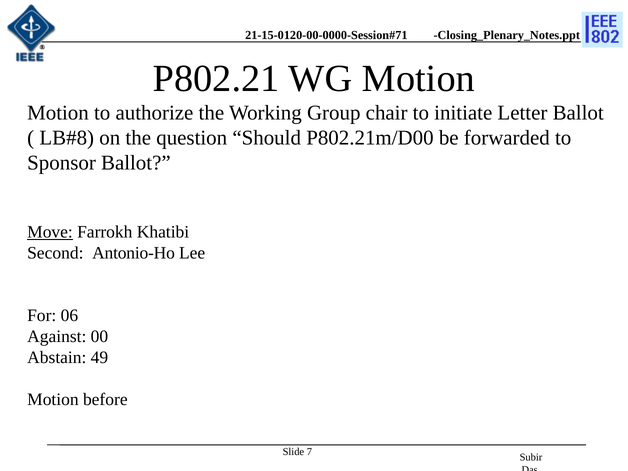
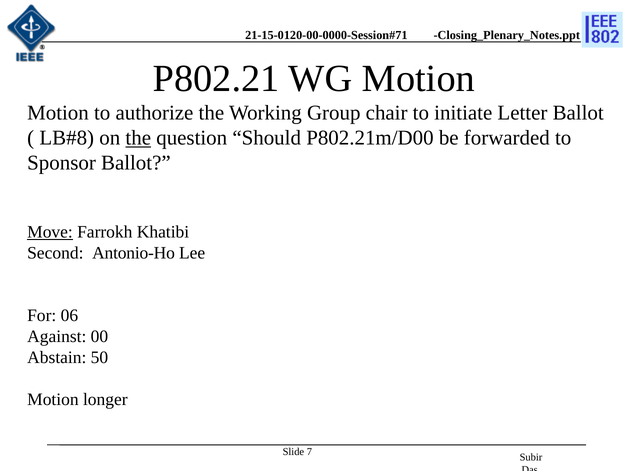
the at (138, 138) underline: none -> present
49: 49 -> 50
before: before -> longer
